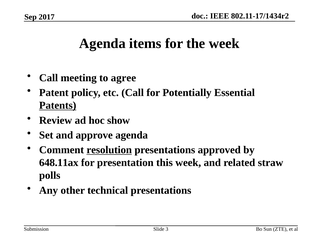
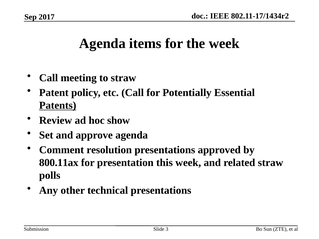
to agree: agree -> straw
resolution underline: present -> none
648.11ax: 648.11ax -> 800.11ax
